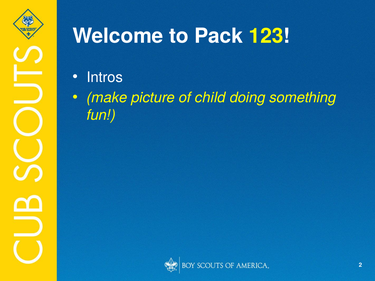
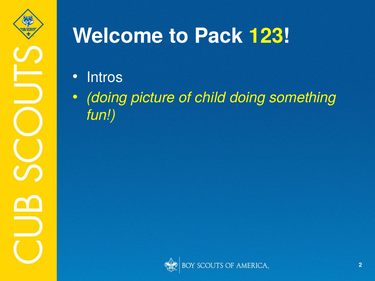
make at (107, 98): make -> doing
